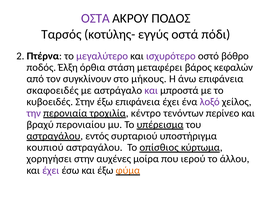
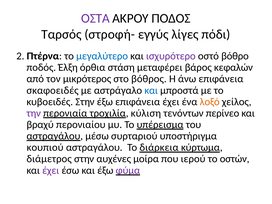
κοτύλης-: κοτύλης- -> στροφή-
οστά: οστά -> λίγες
μεγαλύτερο colour: purple -> blue
συγκλίνουν: συγκλίνουν -> μικρότερος
μήκους: μήκους -> βόθρος
και at (151, 90) colour: purple -> blue
λοξό colour: purple -> orange
κέντρο: κέντρο -> κύλιση
εντός: εντός -> μέσω
οπίσθιος: οπίσθιος -> διάρκεια
χορηγήσει: χορηγήσει -> διάμετρος
άλλου: άλλου -> οστών
φύμα colour: orange -> purple
